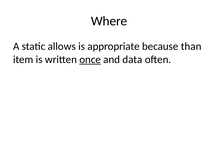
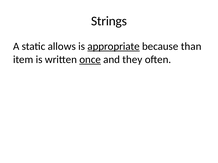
Where: Where -> Strings
appropriate underline: none -> present
data: data -> they
